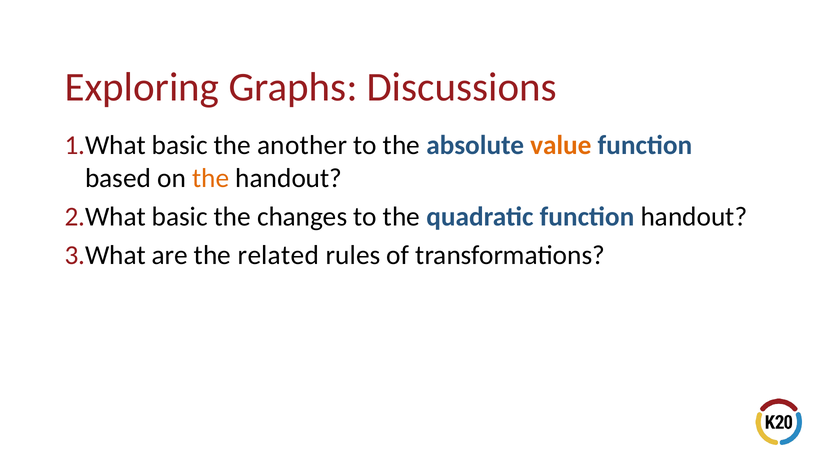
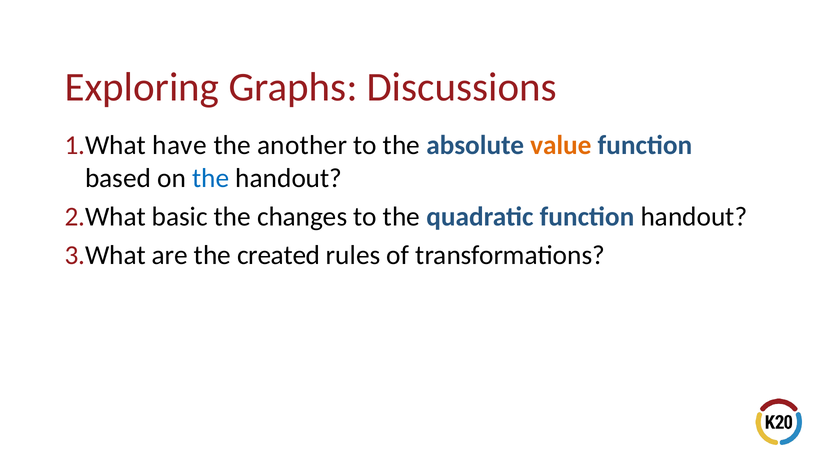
basic at (180, 145): basic -> have
the at (211, 178) colour: orange -> blue
related: related -> created
